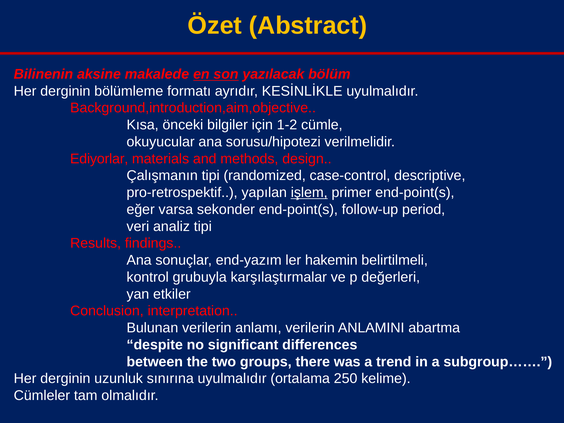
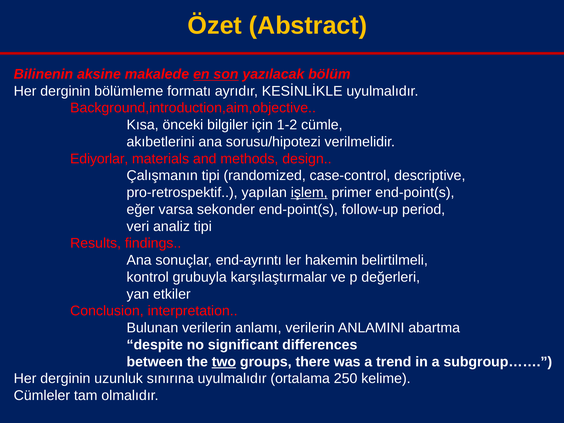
okuyucular: okuyucular -> akıbetlerini
end-yazım: end-yazım -> end-ayrıntı
two underline: none -> present
